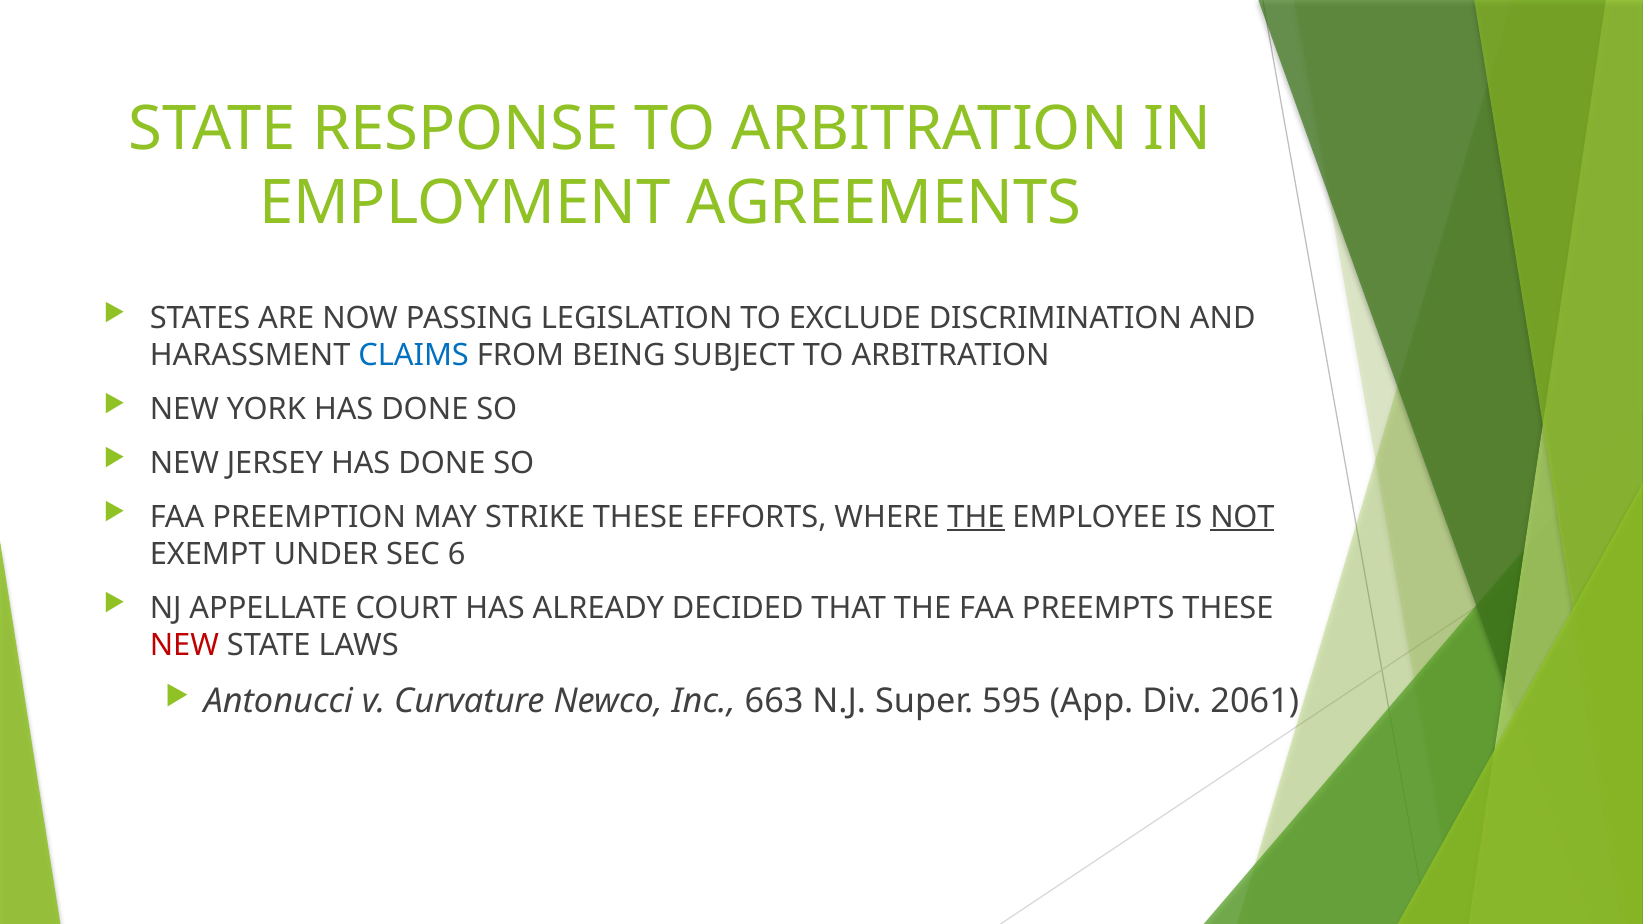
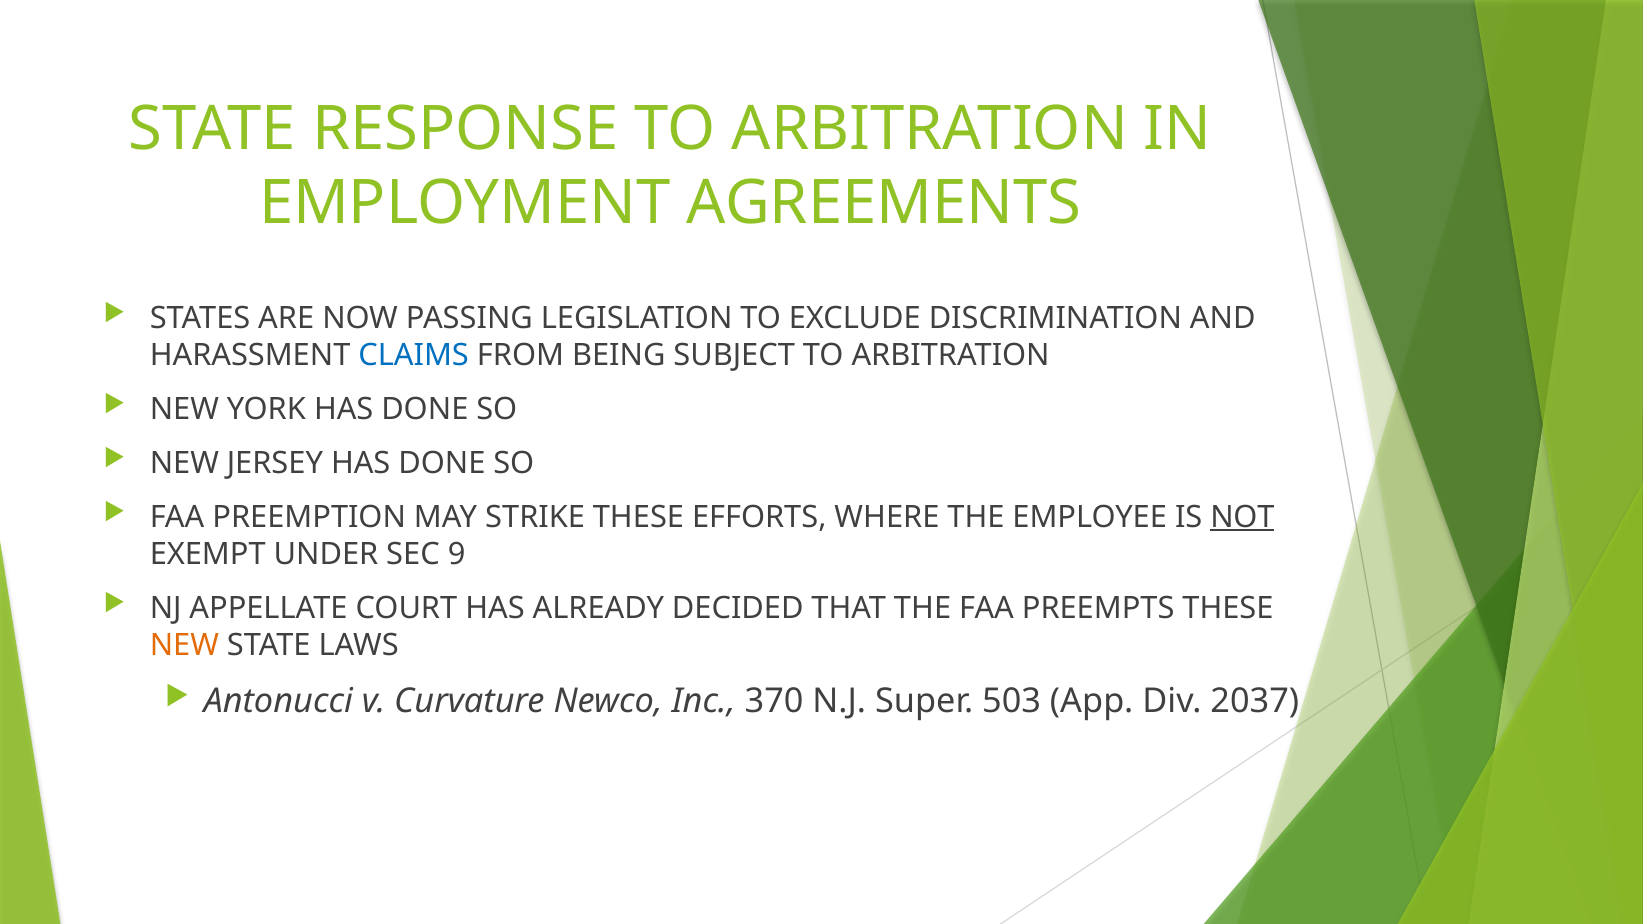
THE at (976, 517) underline: present -> none
6: 6 -> 9
NEW at (184, 645) colour: red -> orange
663: 663 -> 370
595: 595 -> 503
2061: 2061 -> 2037
